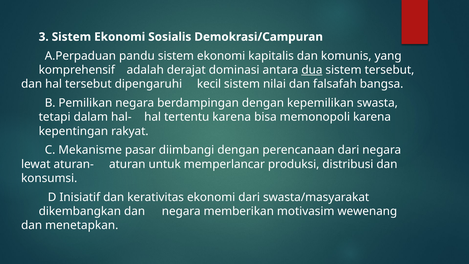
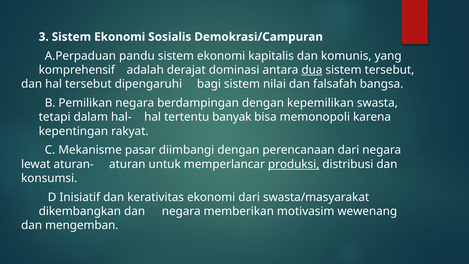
kecil: kecil -> bagi
tertentu karena: karena -> banyak
produksi underline: none -> present
menetapkan: menetapkan -> mengemban
